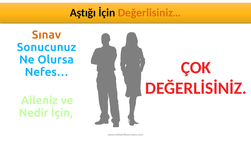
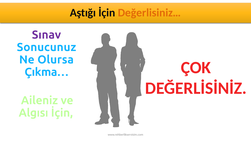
Sınav colour: orange -> purple
Nefes…: Nefes… -> Çıkma…
Nedir: Nedir -> Algısı
